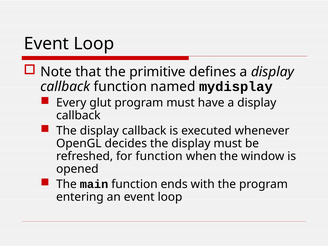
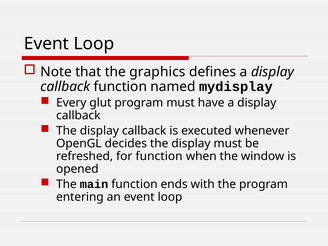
primitive: primitive -> graphics
